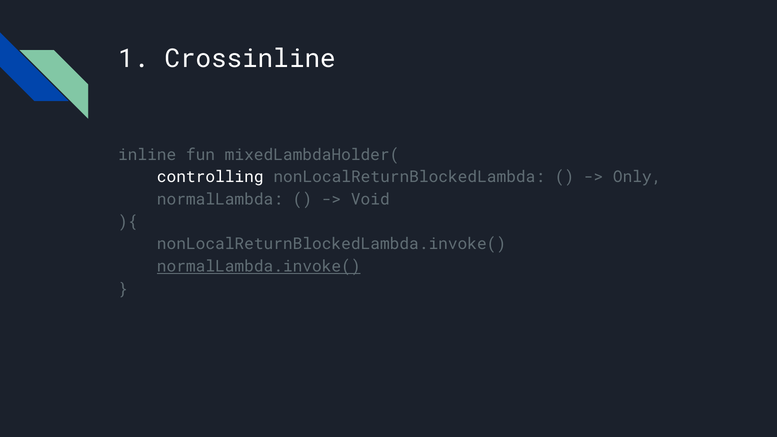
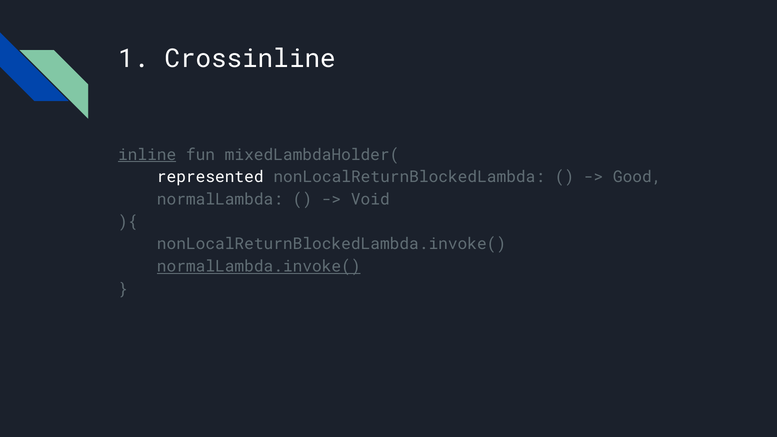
inline underline: none -> present
controlling: controlling -> represented
Only: Only -> Good
